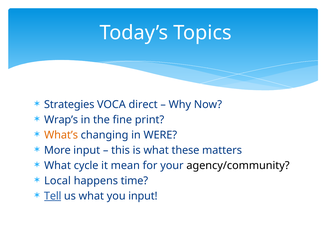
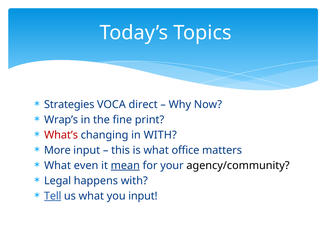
What’s colour: orange -> red
in WERE: WERE -> WITH
these: these -> office
cycle: cycle -> even
mean underline: none -> present
Local: Local -> Legal
happens time: time -> with
